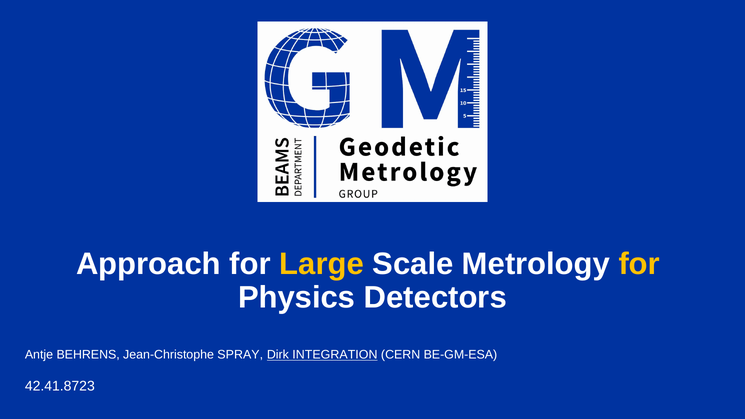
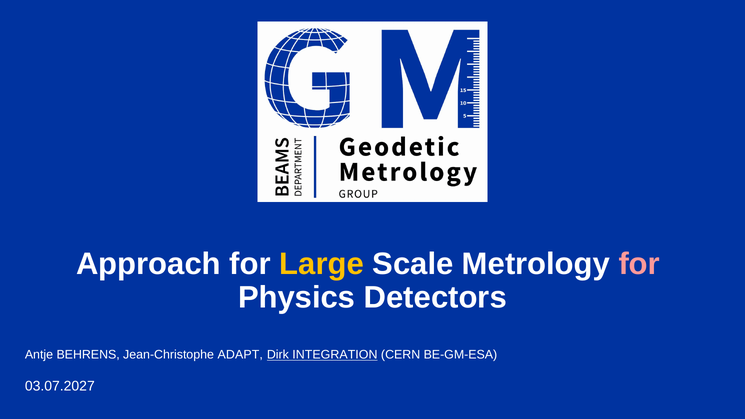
for at (639, 264) colour: yellow -> pink
SPRAY: SPRAY -> ADAPT
42.41.8723: 42.41.8723 -> 03.07.2027
